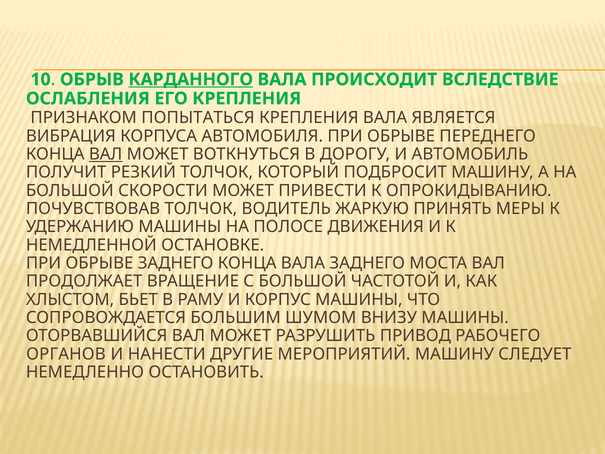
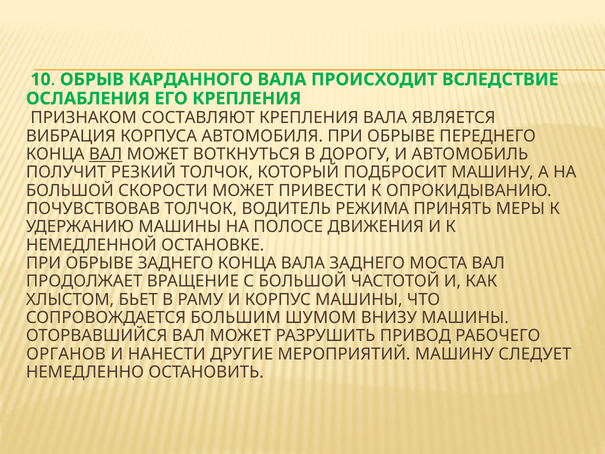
КАРДАННОГО underline: present -> none
ПОПЫТАТЬСЯ: ПОПЫТАТЬСЯ -> СОСТАВЛЯЮТ
ЖАРКУЮ: ЖАРКУЮ -> РЕЖИМА
